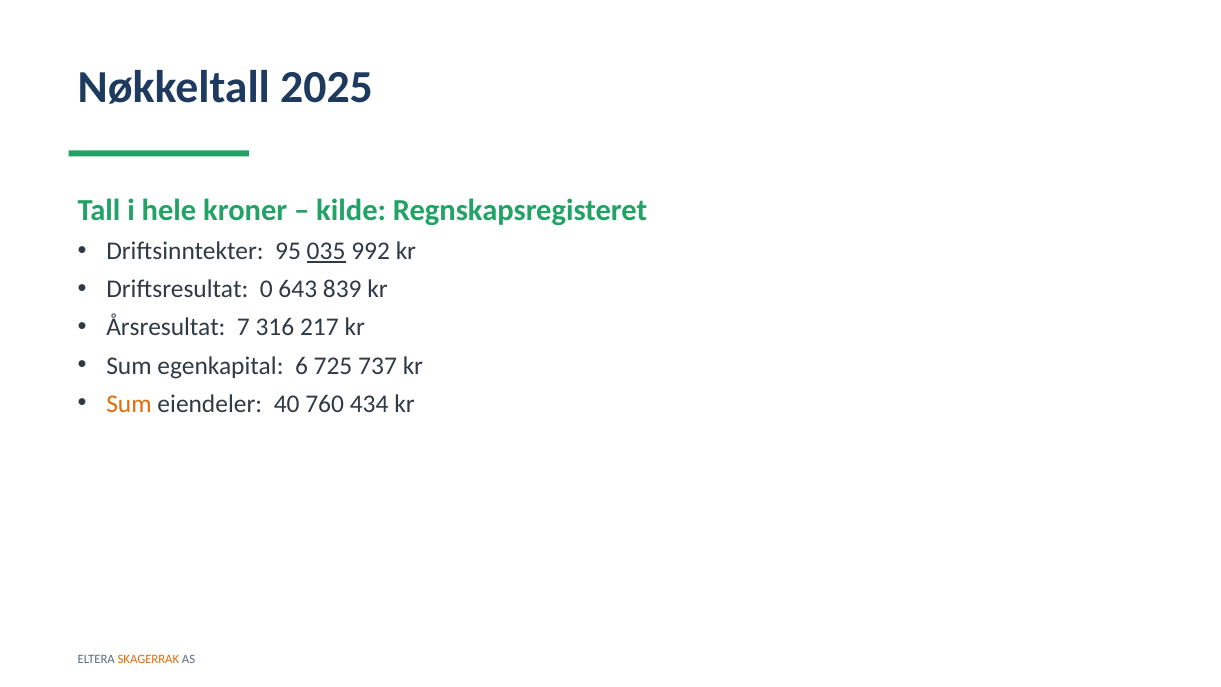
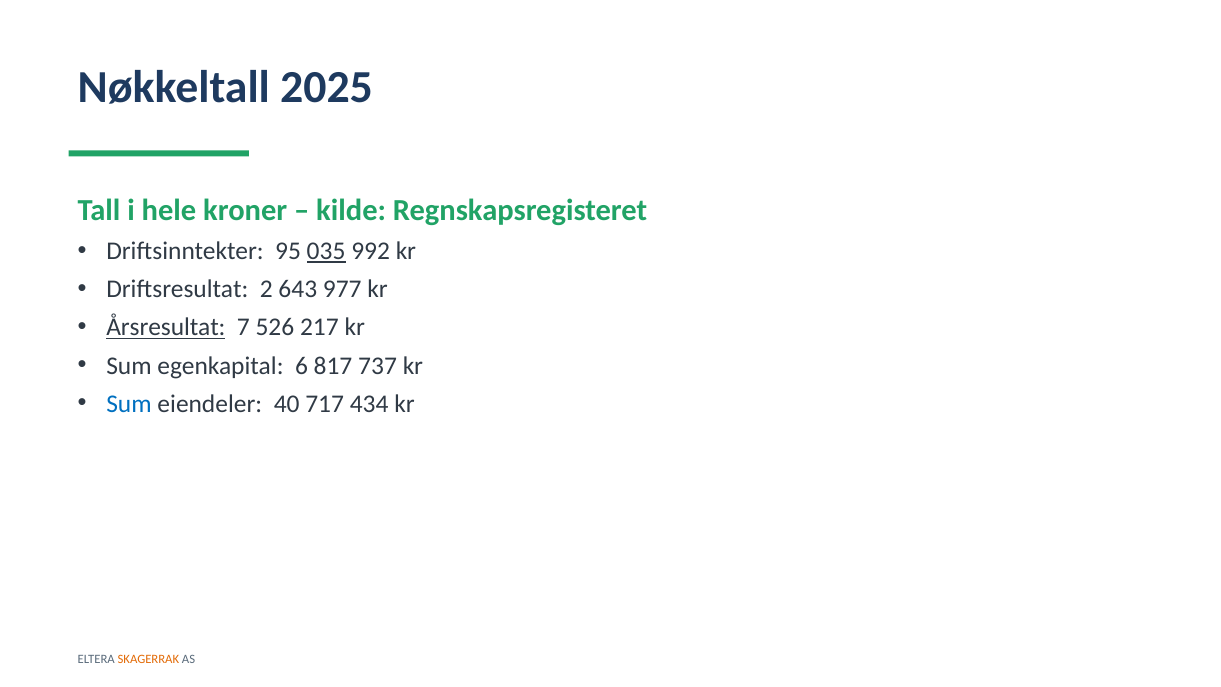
0: 0 -> 2
839: 839 -> 977
Årsresultat underline: none -> present
316: 316 -> 526
725: 725 -> 817
Sum at (129, 404) colour: orange -> blue
760: 760 -> 717
